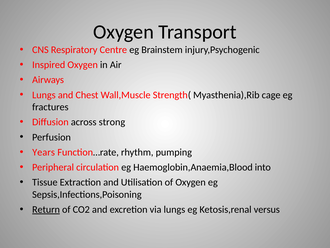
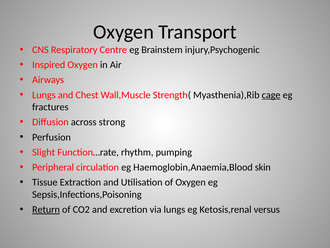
cage underline: none -> present
Years: Years -> Slight
into: into -> skin
